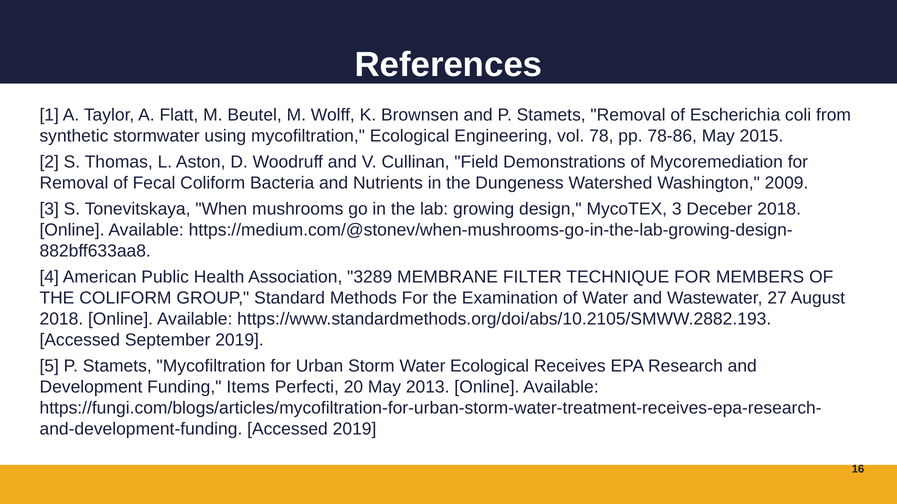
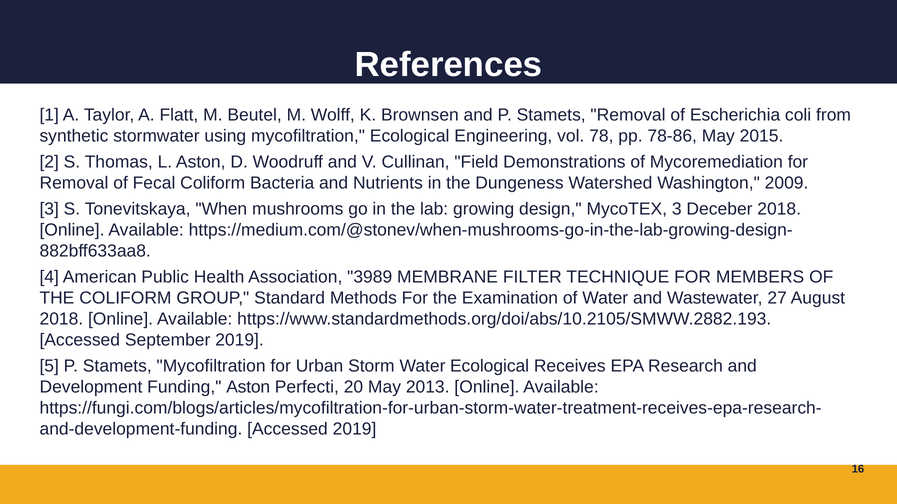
3289: 3289 -> 3989
Funding Items: Items -> Aston
